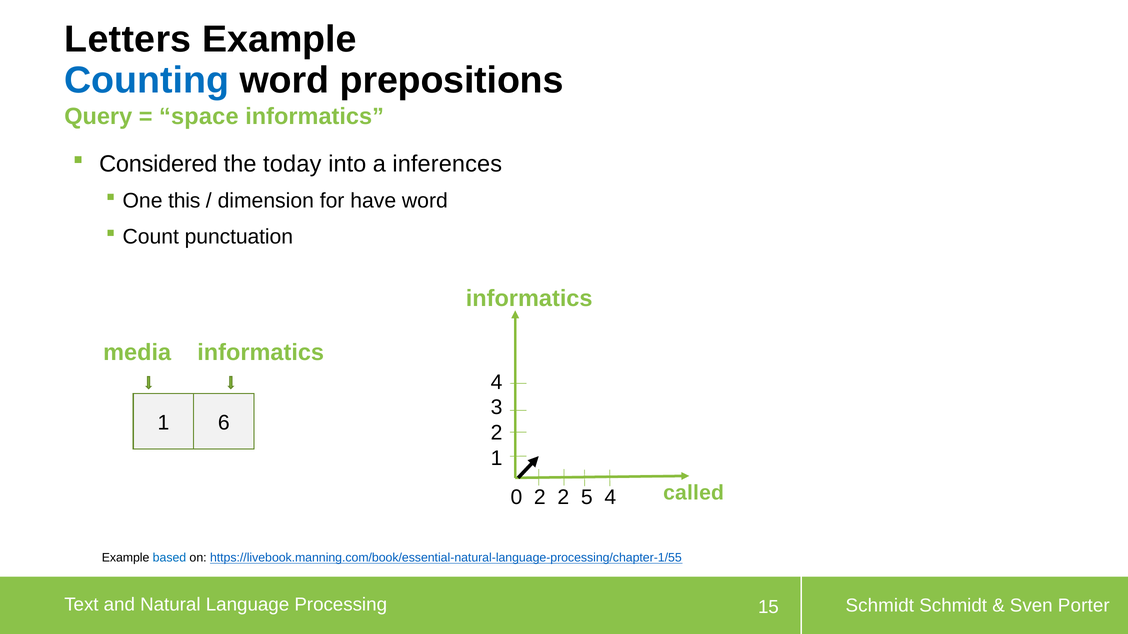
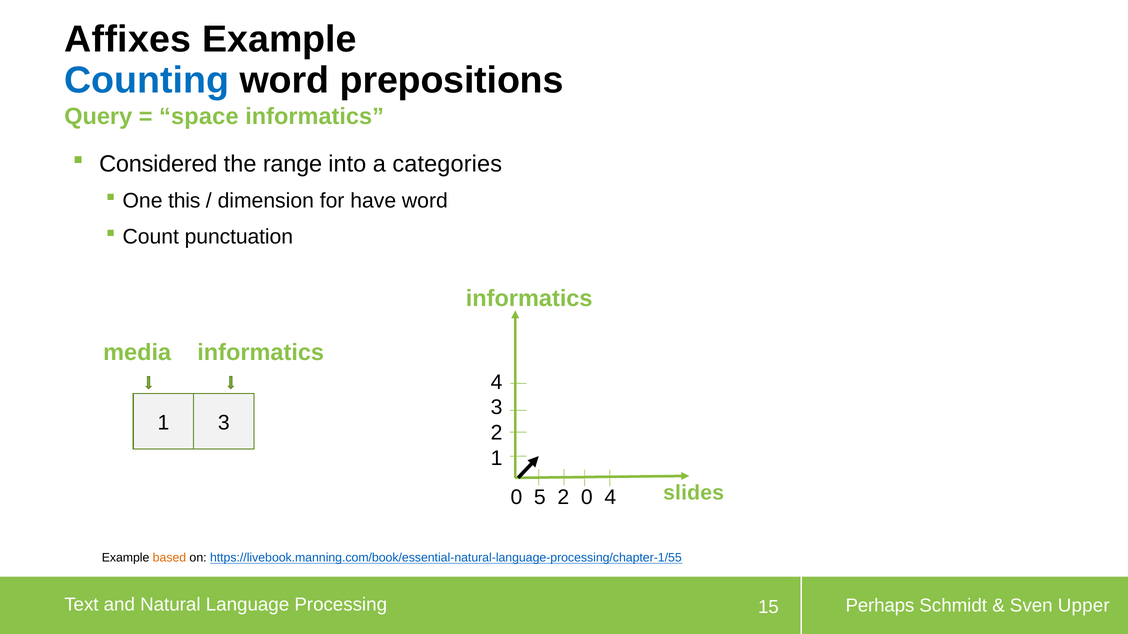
Letters: Letters -> Affixes
today: today -> range
inferences: inferences -> categories
1 6: 6 -> 3
called: called -> slides
0 2: 2 -> 5
2 5: 5 -> 0
based colour: blue -> orange
Schmidt at (880, 606): Schmidt -> Perhaps
Porter: Porter -> Upper
